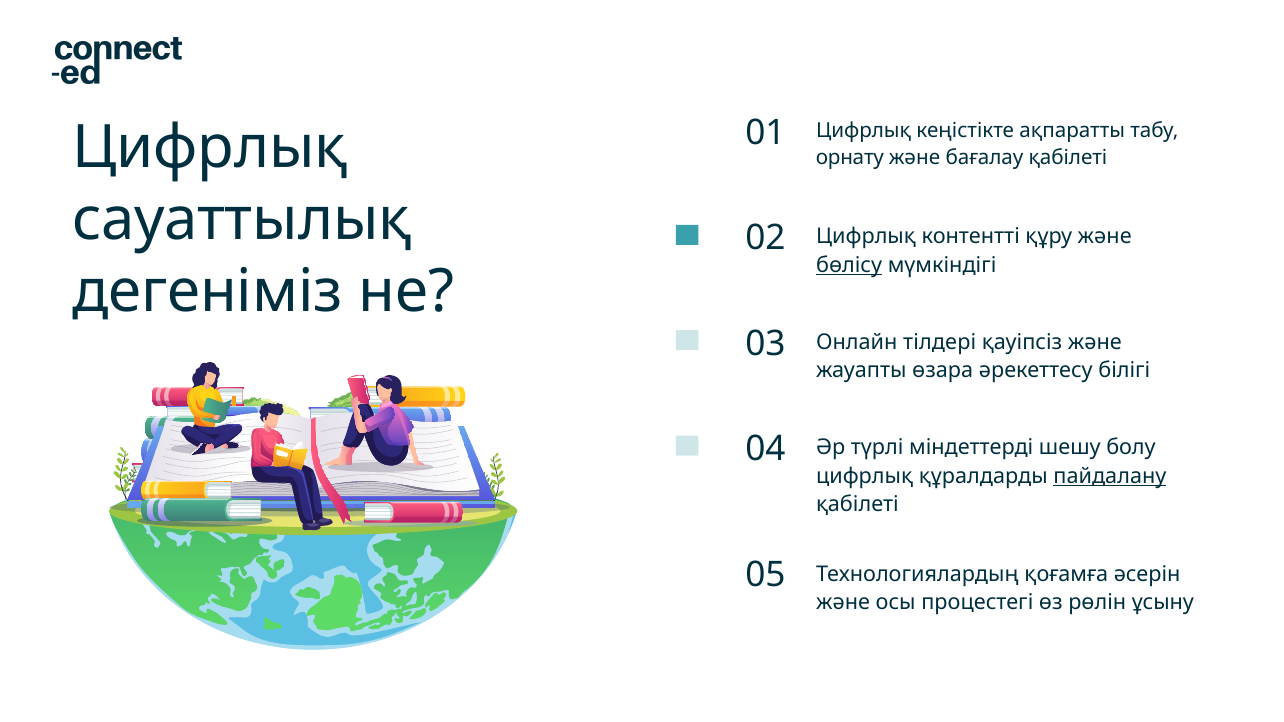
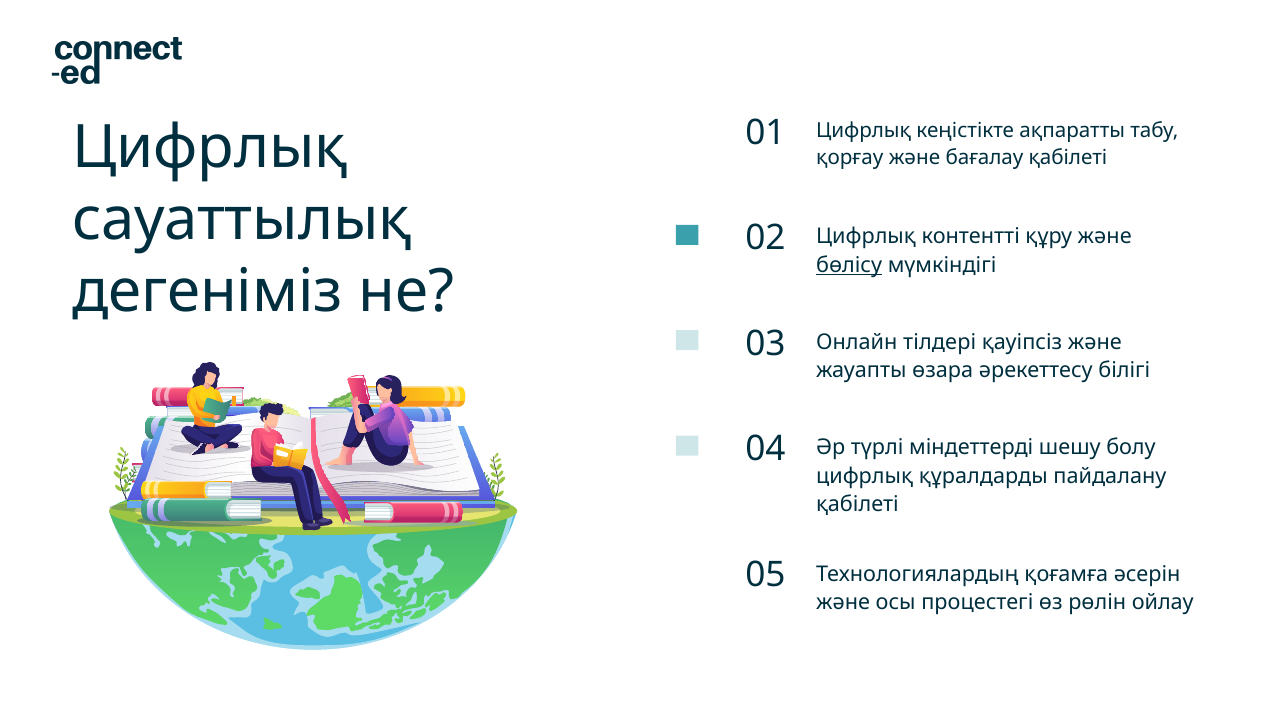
орнату: орнату -> қорғау
пайдалану underline: present -> none
ұсыну: ұсыну -> ойлау
